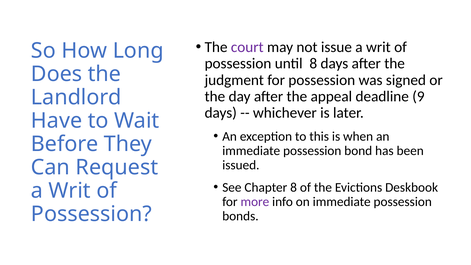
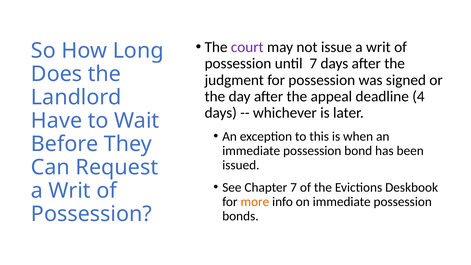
until 8: 8 -> 7
9: 9 -> 4
Chapter 8: 8 -> 7
more colour: purple -> orange
